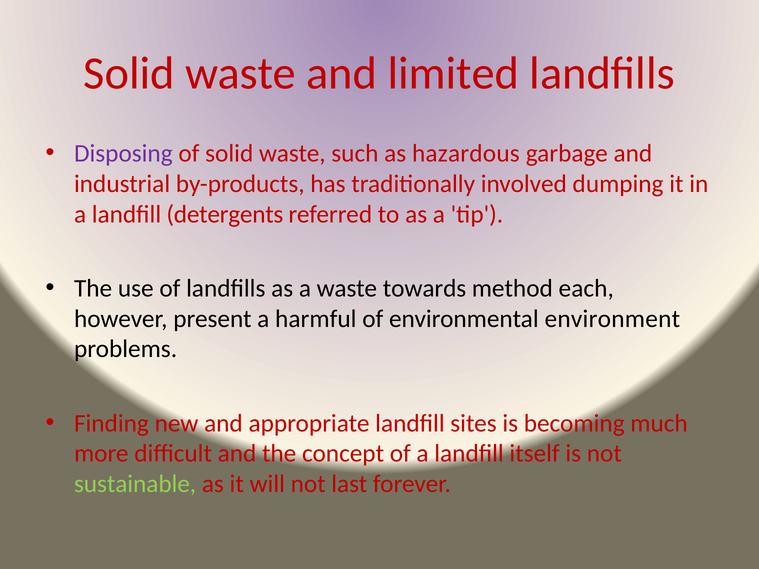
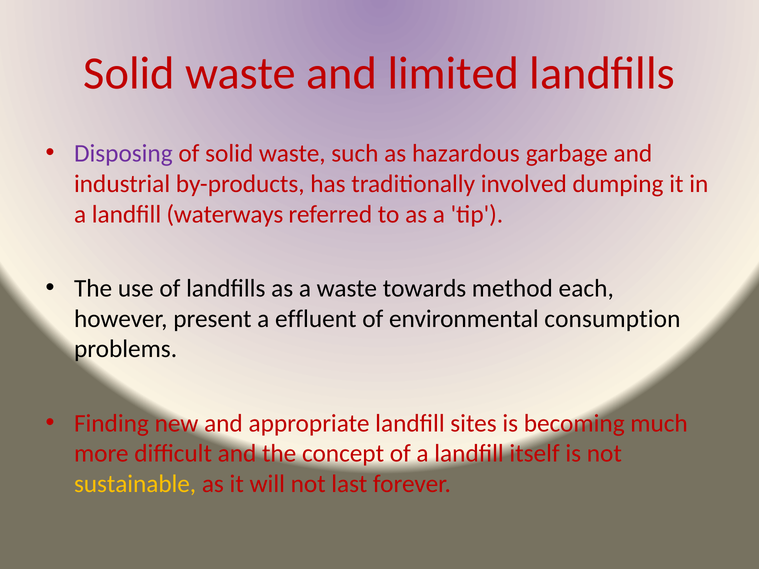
detergents: detergents -> waterways
harmful: harmful -> effluent
environment: environment -> consumption
sustainable colour: light green -> yellow
